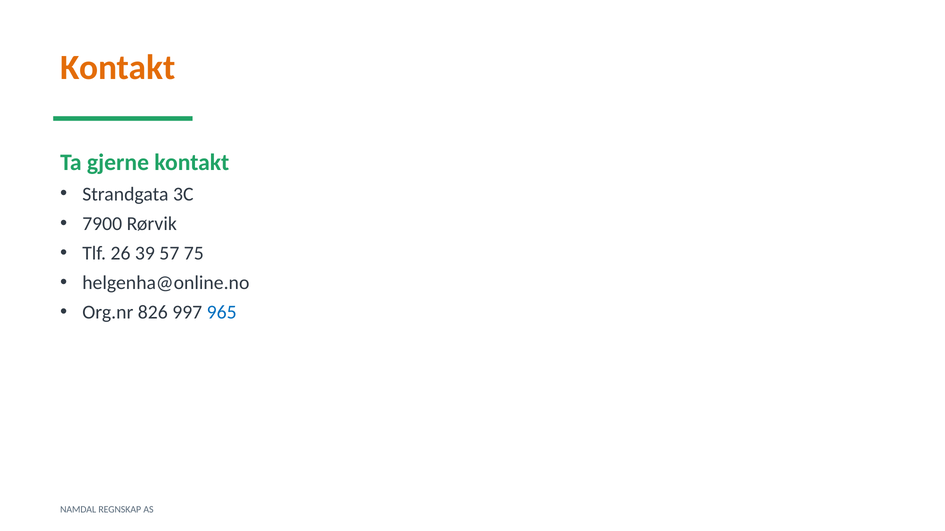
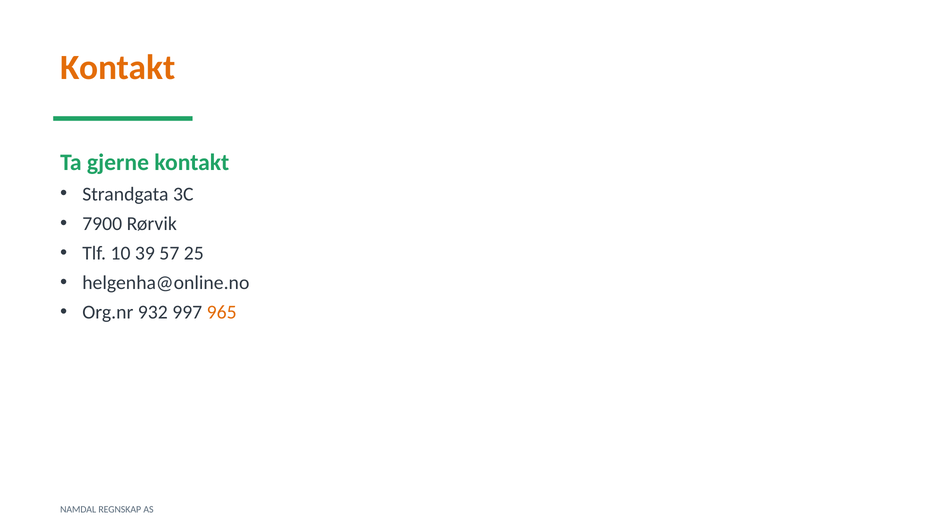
26: 26 -> 10
75: 75 -> 25
826: 826 -> 932
965 colour: blue -> orange
